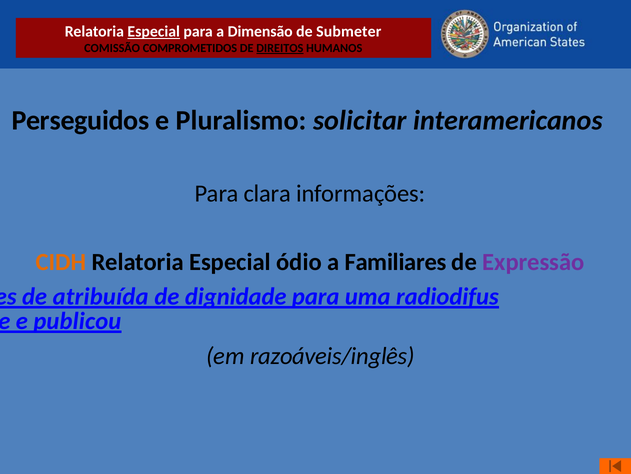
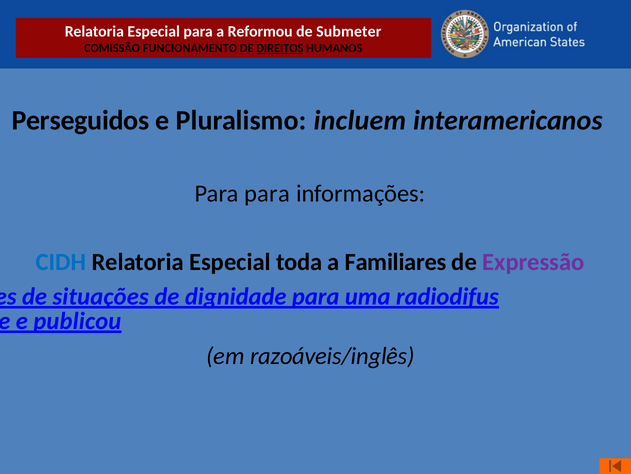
Especial at (154, 32) underline: present -> none
Dimensão: Dimensão -> Reformou
COMPROMETIDOS: COMPROMETIDOS -> FUNCIONAMENTO
solicitar: solicitar -> incluem
Para clara: clara -> para
CIDH colour: orange -> blue
ódio: ódio -> toda
atribuída: atribuída -> situações
